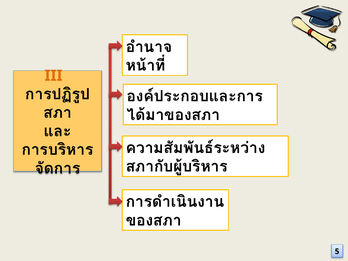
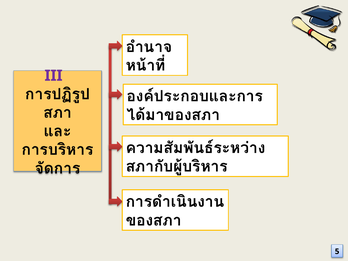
III colour: orange -> purple
